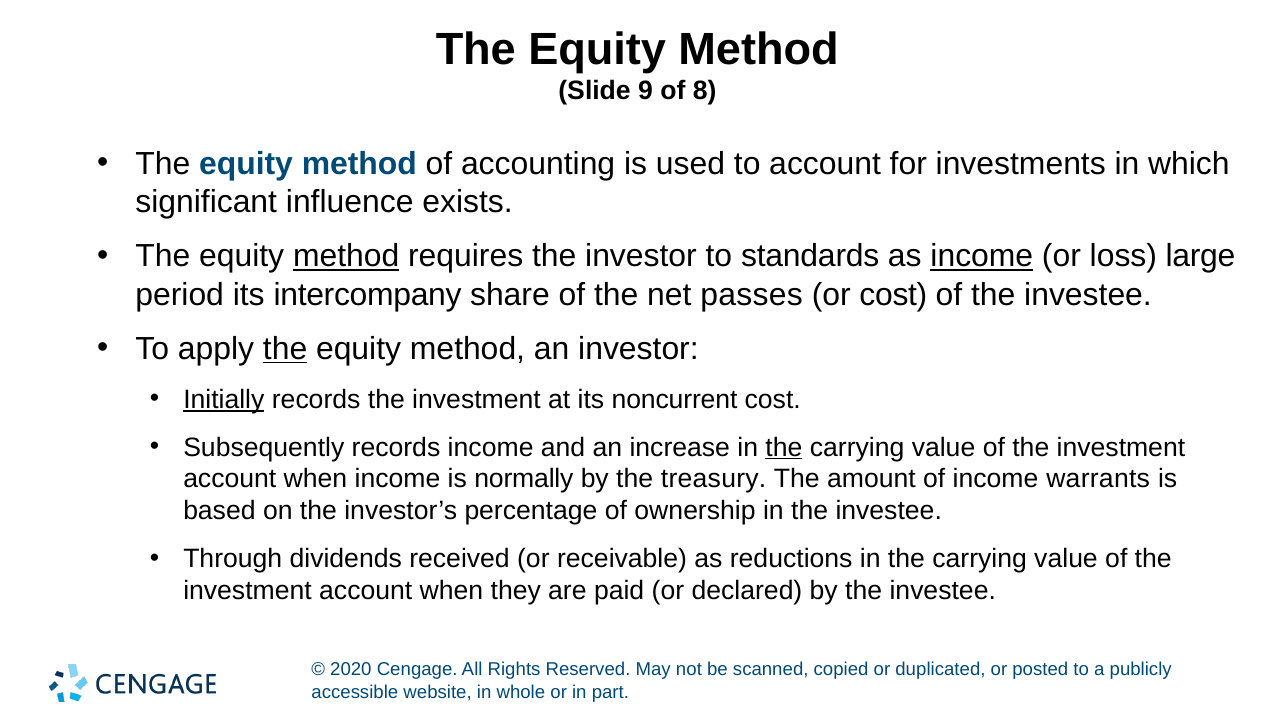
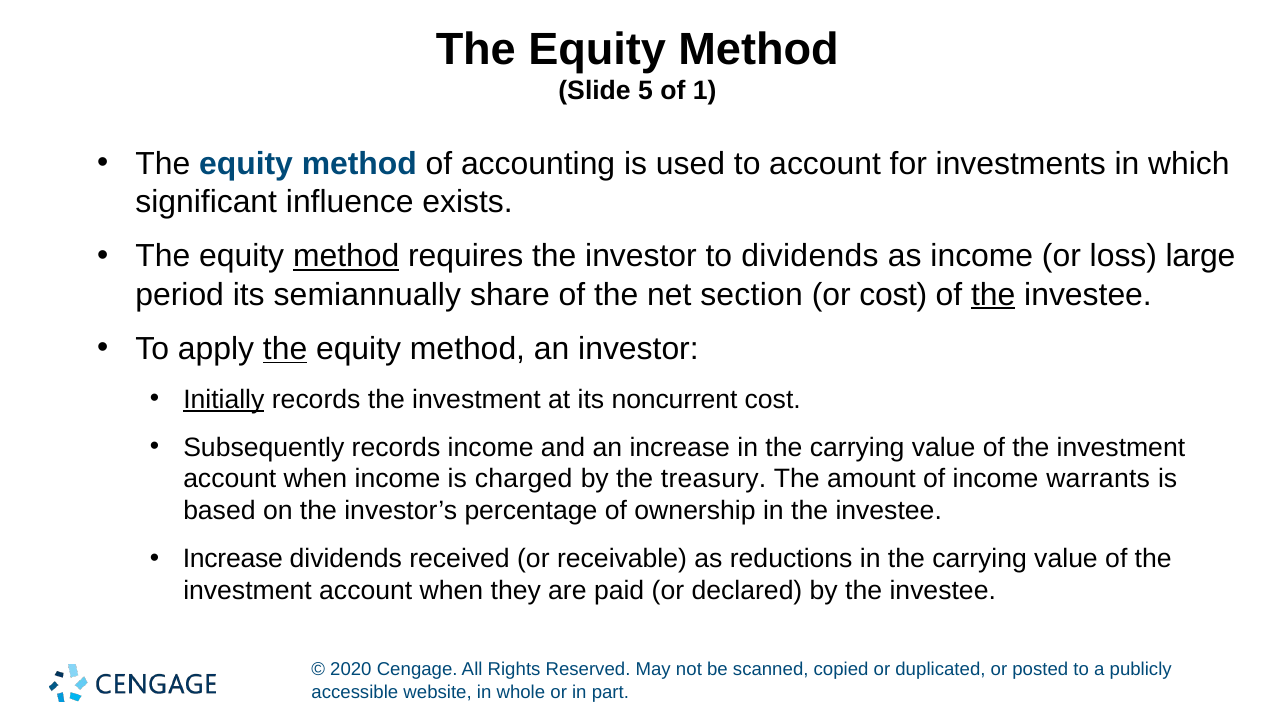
9: 9 -> 5
8: 8 -> 1
to standards: standards -> dividends
income at (982, 256) underline: present -> none
intercompany: intercompany -> semiannually
passes: passes -> section
the at (993, 295) underline: none -> present
the at (784, 447) underline: present -> none
normally: normally -> charged
Through at (233, 559): Through -> Increase
